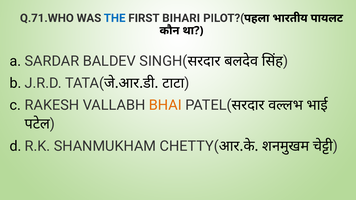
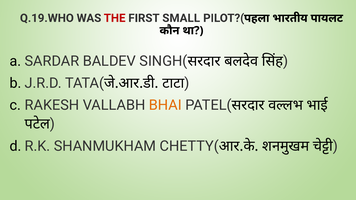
Q.71.WHO: Q.71.WHO -> Q.19.WHO
THE colour: blue -> red
BIHARI: BIHARI -> SMALL
